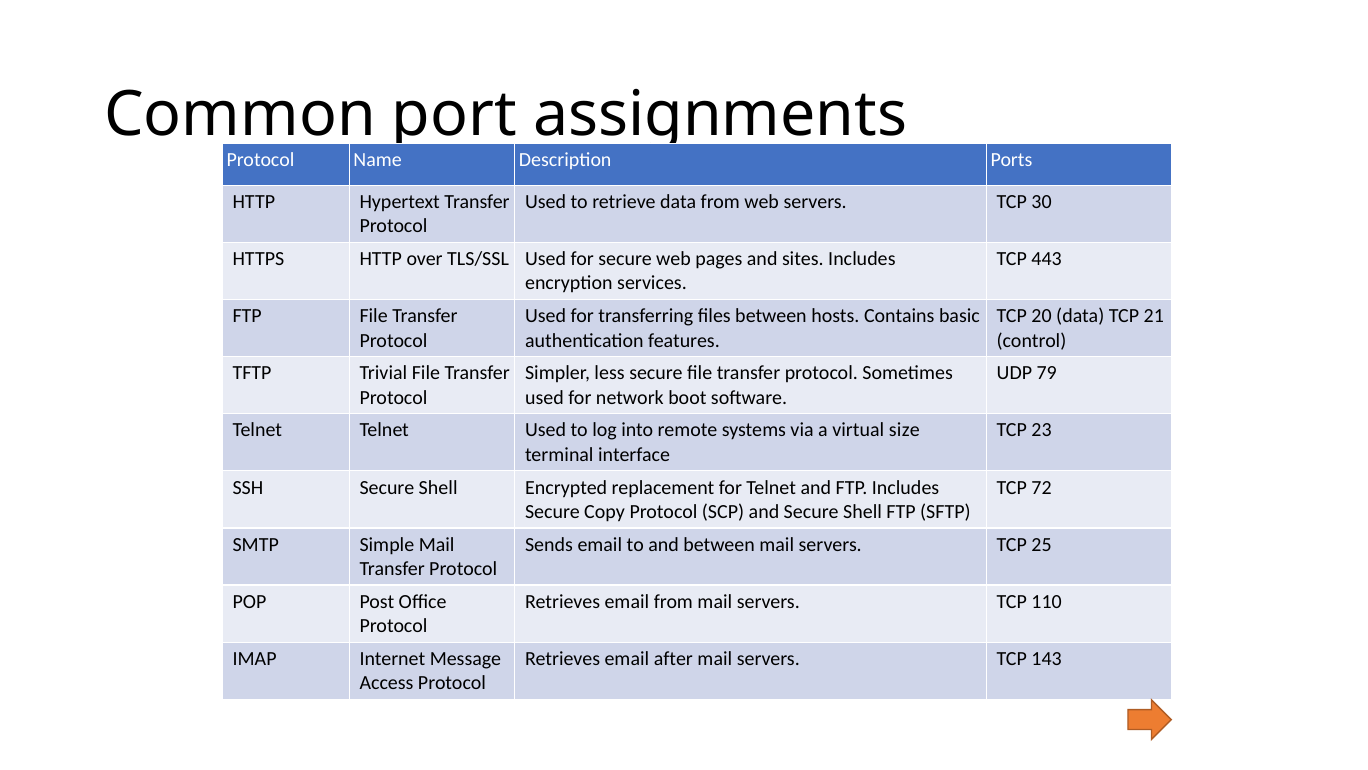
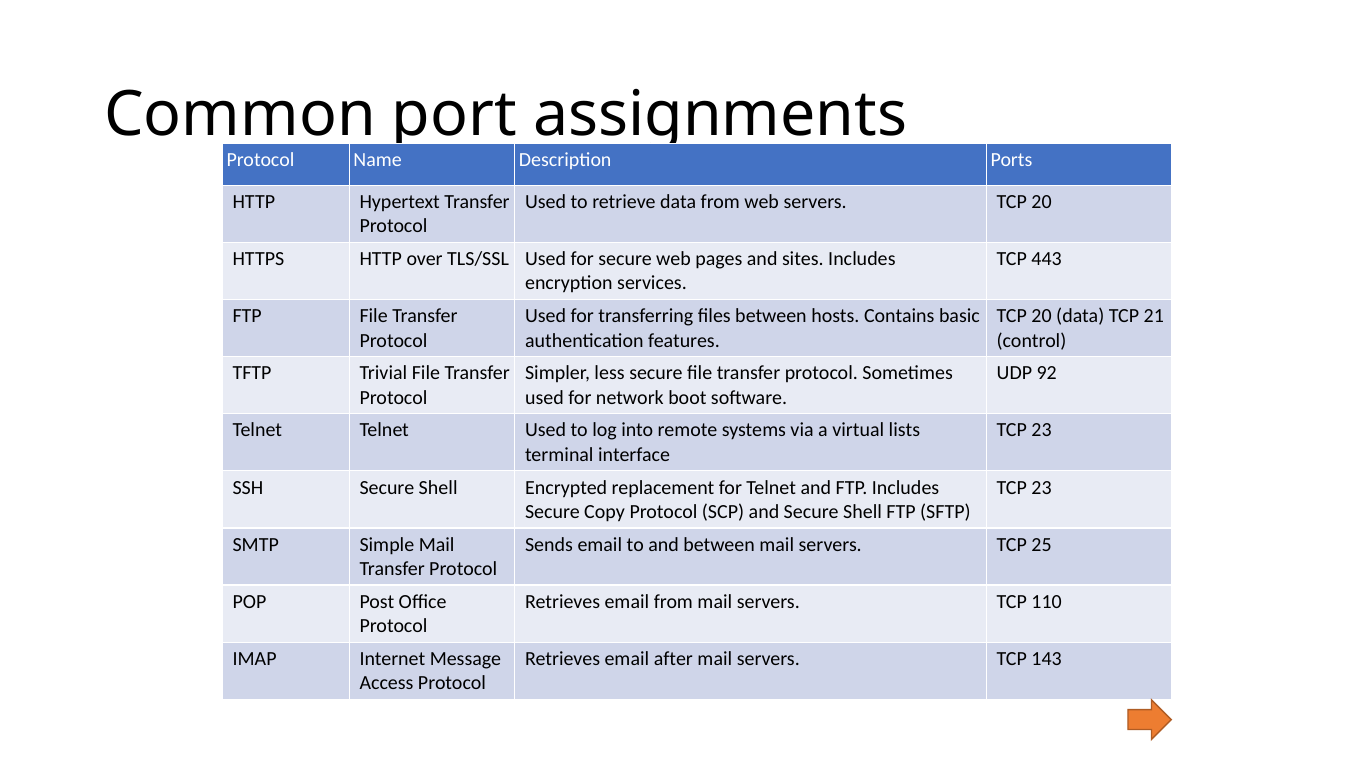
servers TCP 30: 30 -> 20
79: 79 -> 92
size: size -> lists
72 at (1042, 487): 72 -> 23
